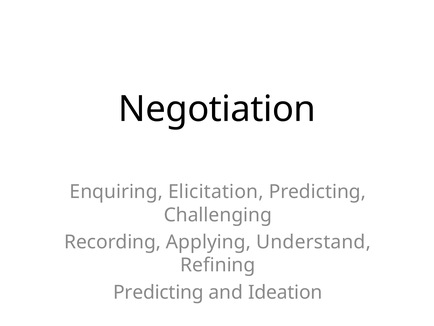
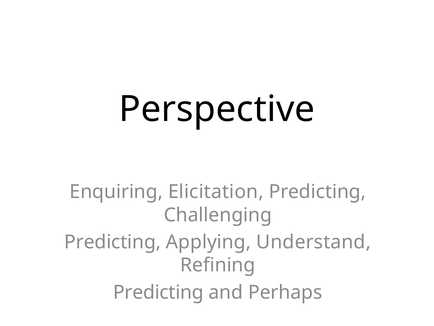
Negotiation: Negotiation -> Perspective
Recording at (113, 242): Recording -> Predicting
Ideation: Ideation -> Perhaps
